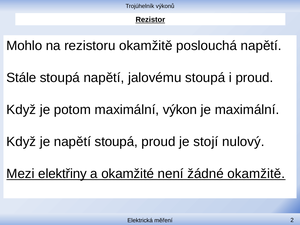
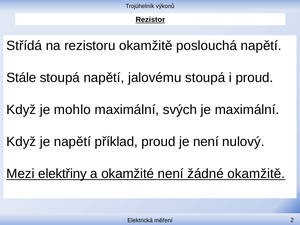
Mohlo: Mohlo -> Střídá
potom: potom -> mohlo
výkon: výkon -> svých
napětí stoupá: stoupá -> příklad
je stojí: stojí -> není
